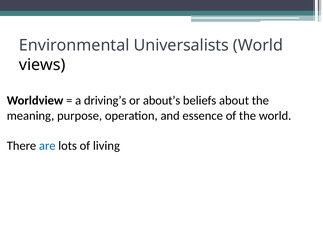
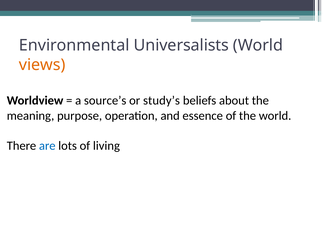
views colour: black -> orange
driving’s: driving’s -> source’s
about’s: about’s -> study’s
